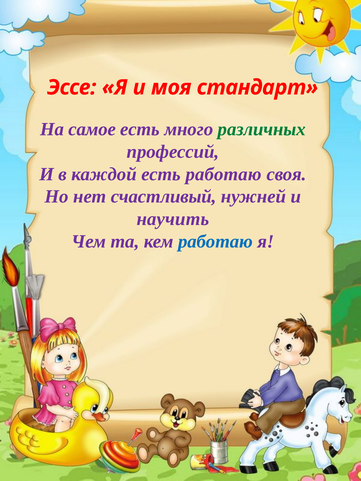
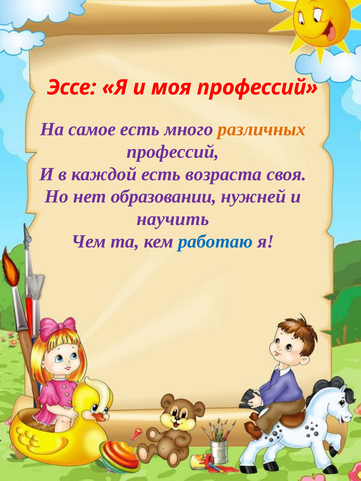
моя стандарт: стандарт -> профессий
различных colour: green -> orange
есть работаю: работаю -> возраста
счастливый: счастливый -> образовании
